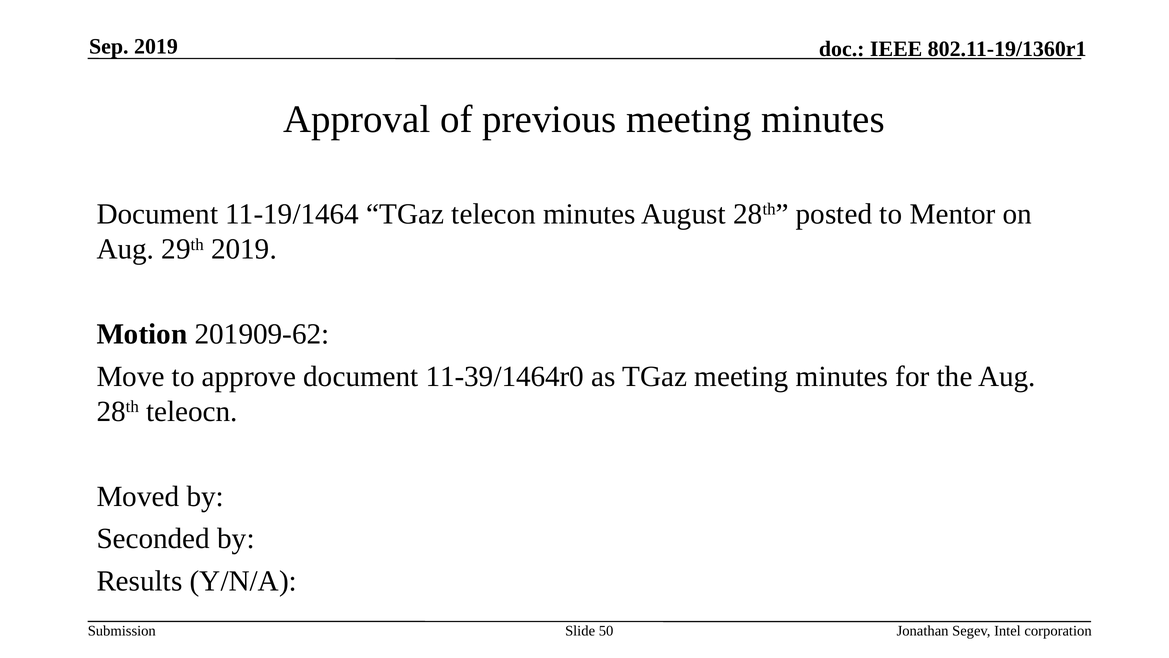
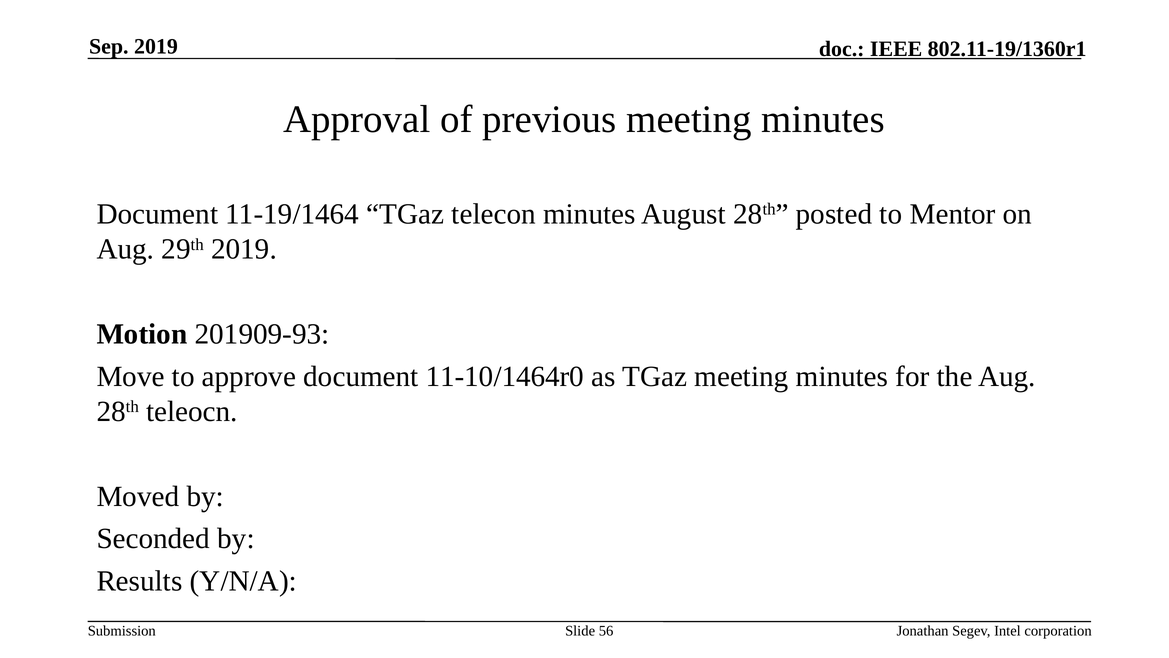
201909-62: 201909-62 -> 201909-93
11-39/1464r0: 11-39/1464r0 -> 11-10/1464r0
50: 50 -> 56
